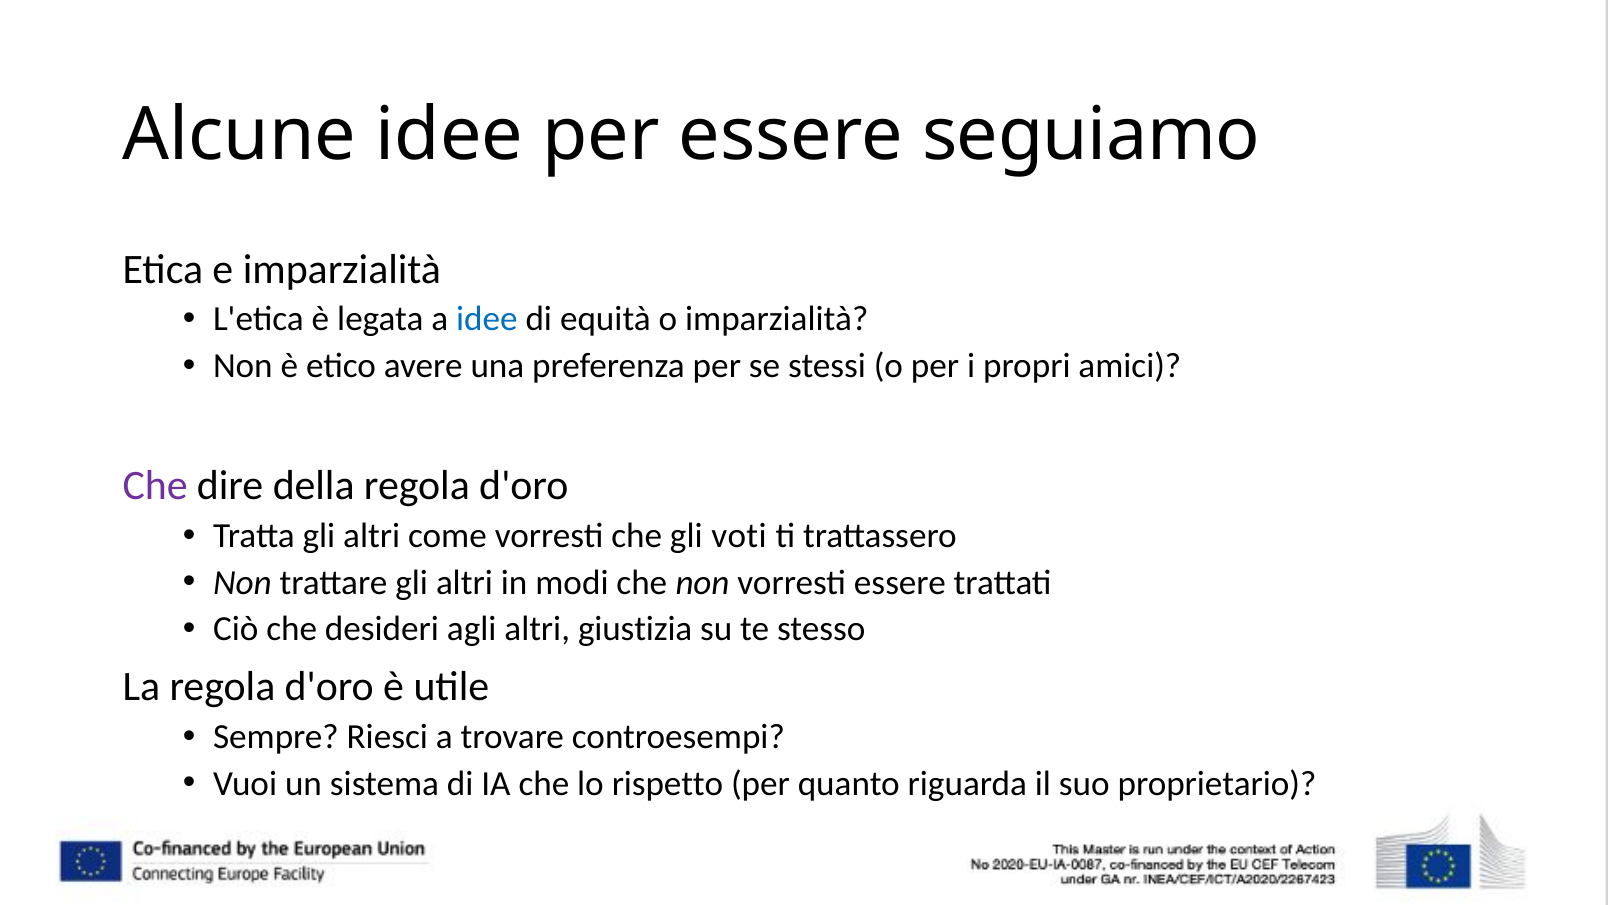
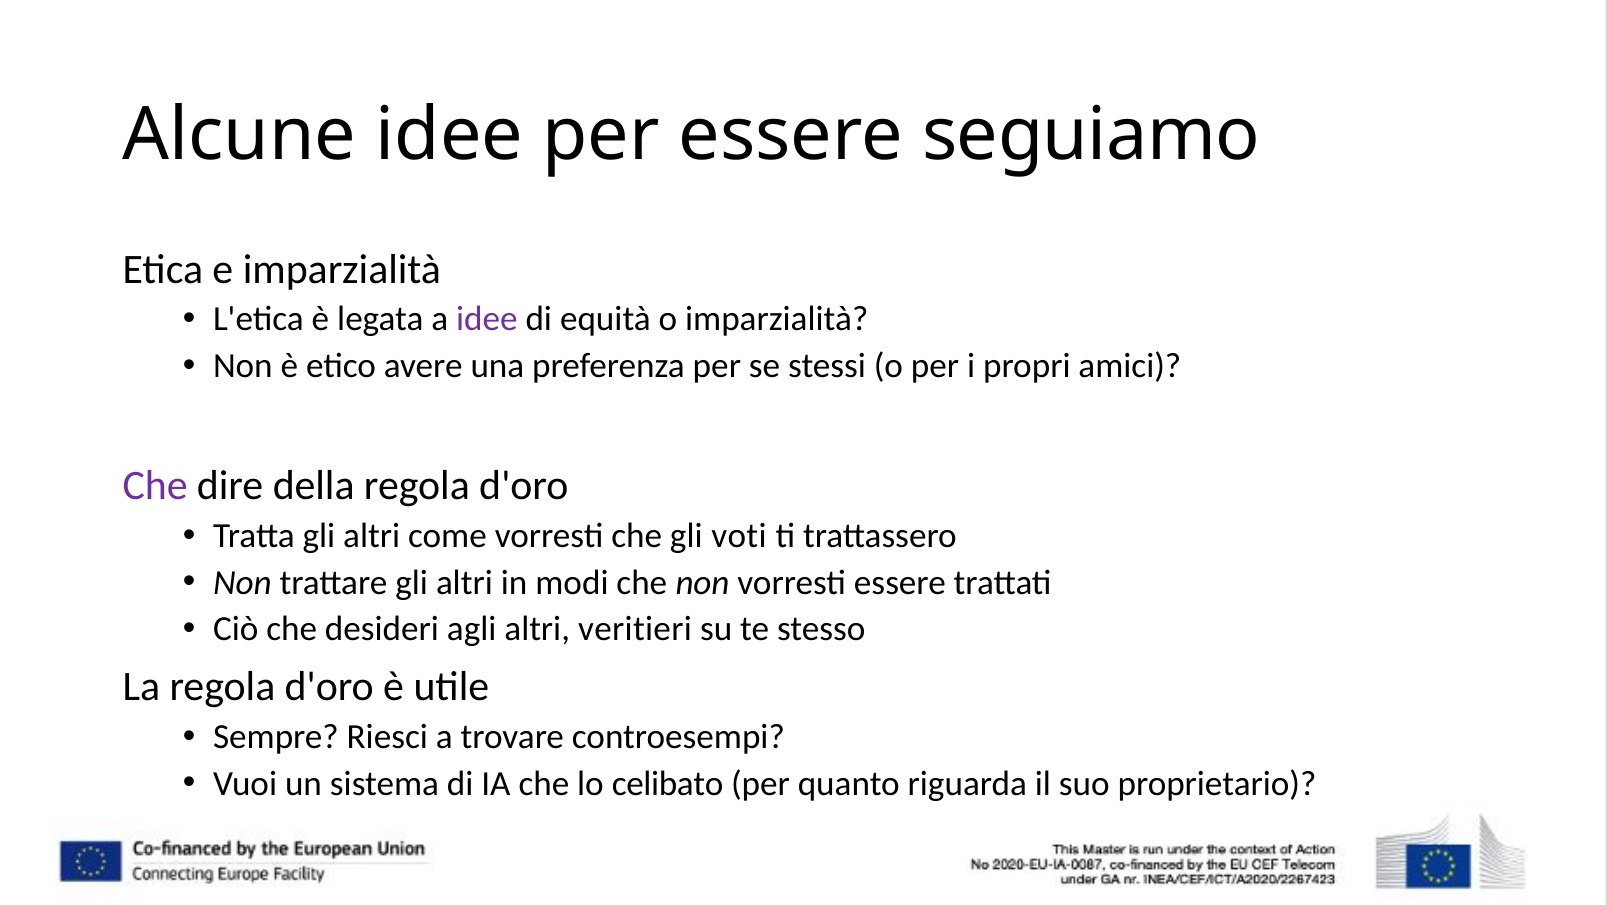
idee at (487, 319) colour: blue -> purple
giustizia: giustizia -> veritieri
rispetto: rispetto -> celibato
